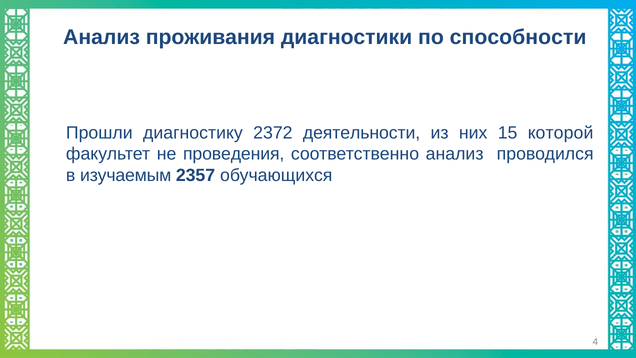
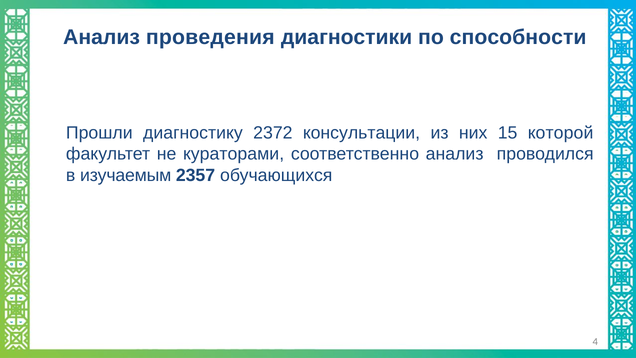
проживания: проживания -> проведения
деятельности: деятельности -> консультации
проведения: проведения -> кураторами
